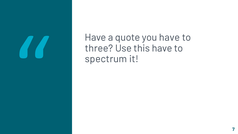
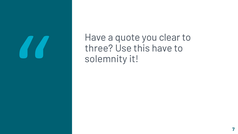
you have: have -> clear
spectrum: spectrum -> solemnity
